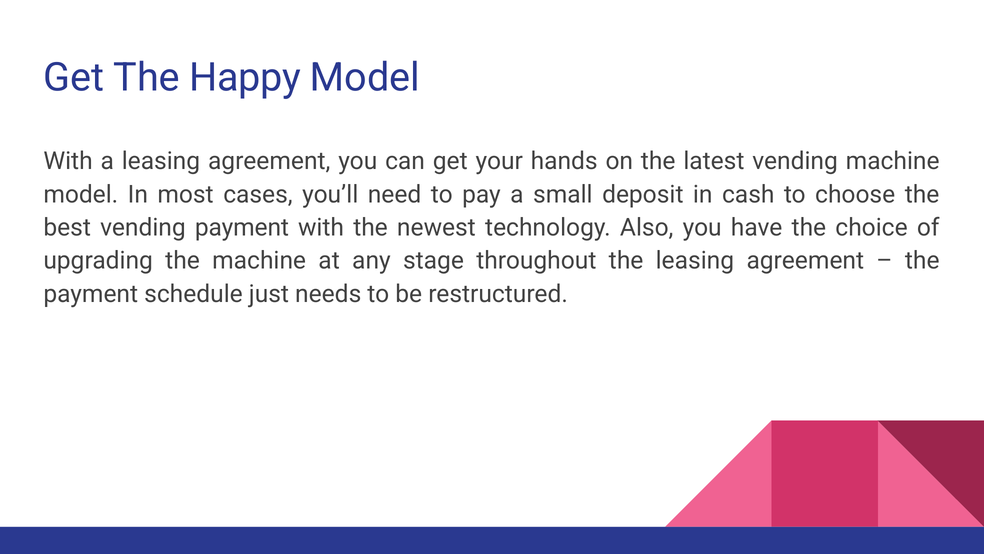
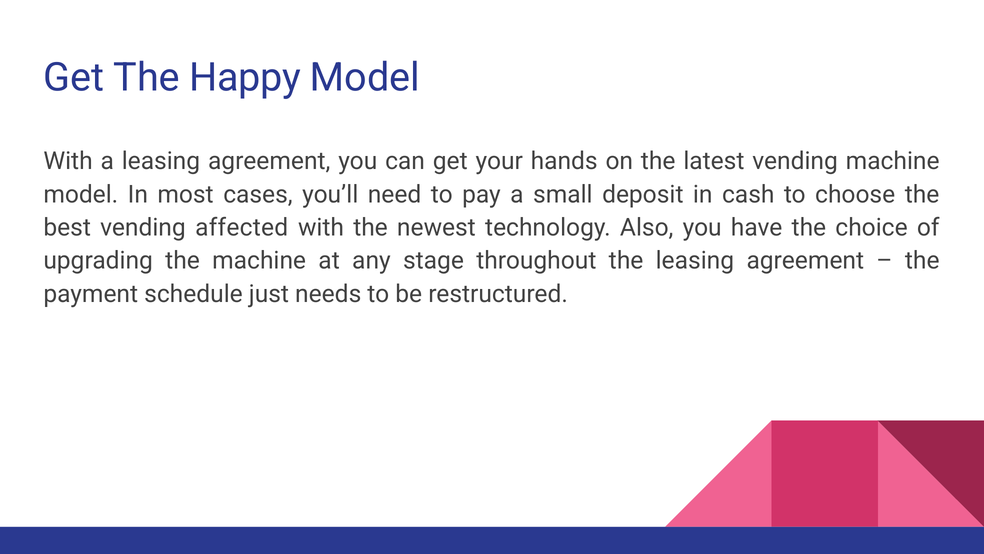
vending payment: payment -> affected
